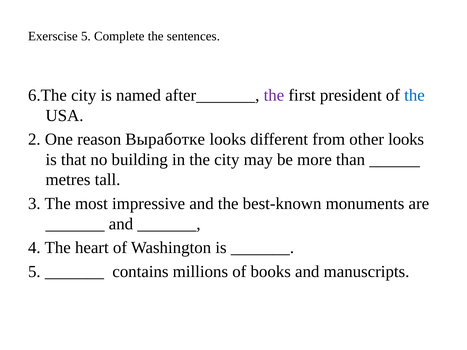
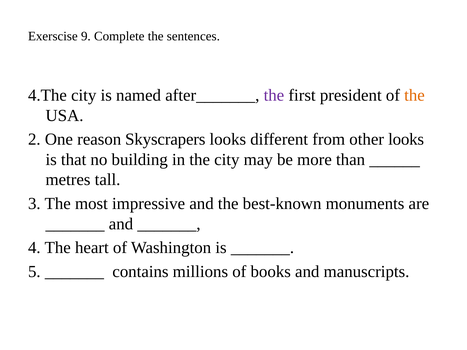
Exerscise 5: 5 -> 9
6.The: 6.The -> 4.The
the at (414, 95) colour: blue -> orange
Выработке: Выработке -> Skyscrapers
